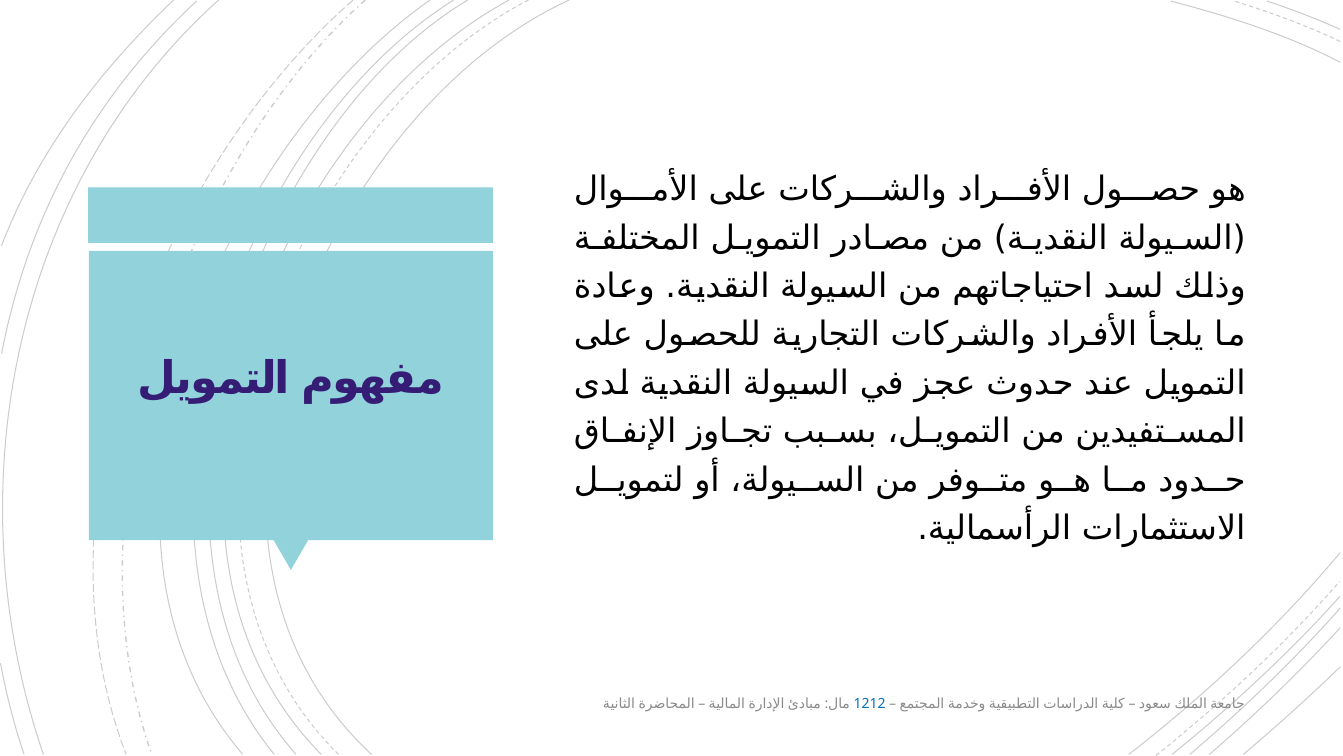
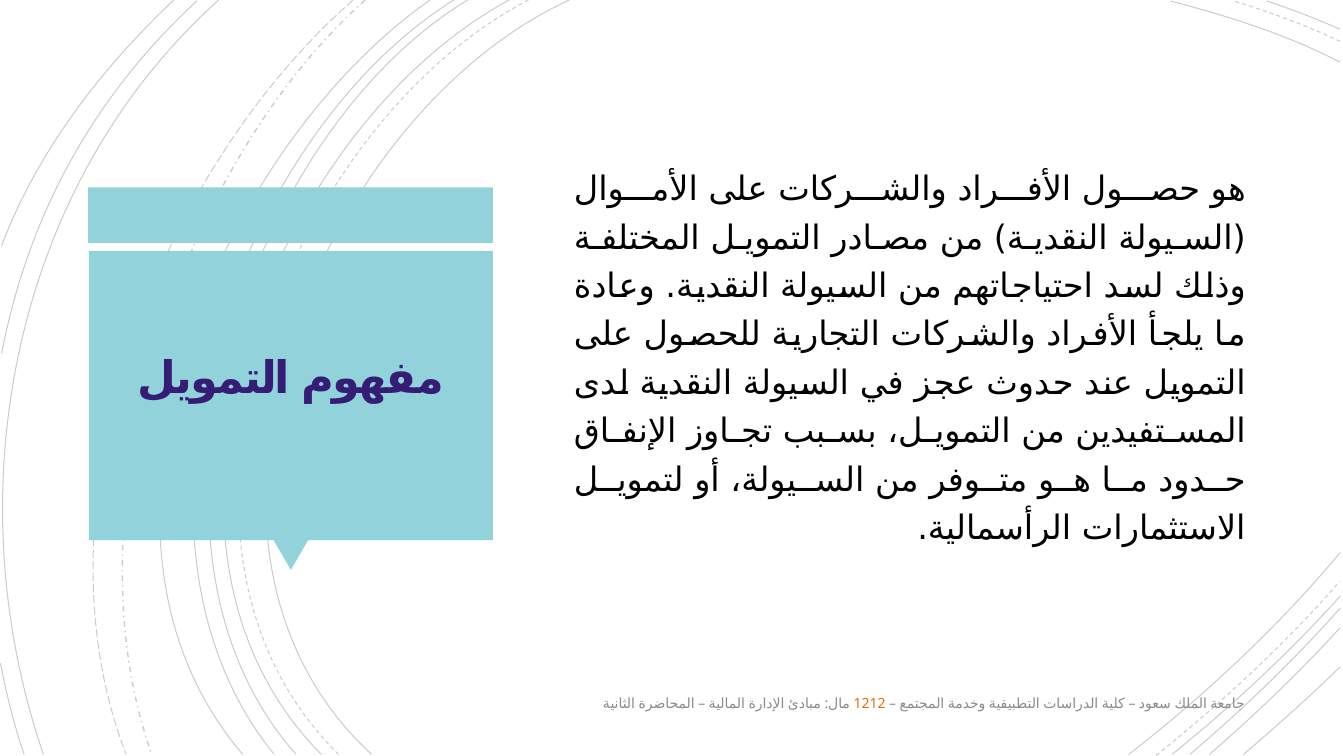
1212 colour: blue -> orange
